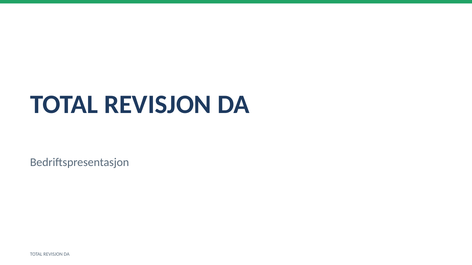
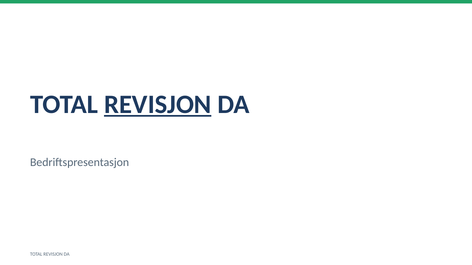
REVISJON at (158, 105) underline: none -> present
